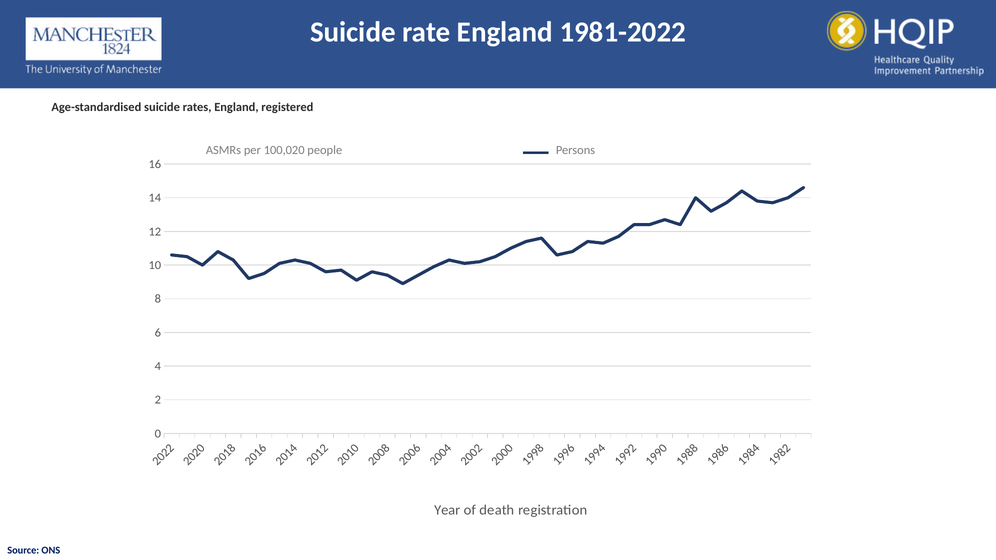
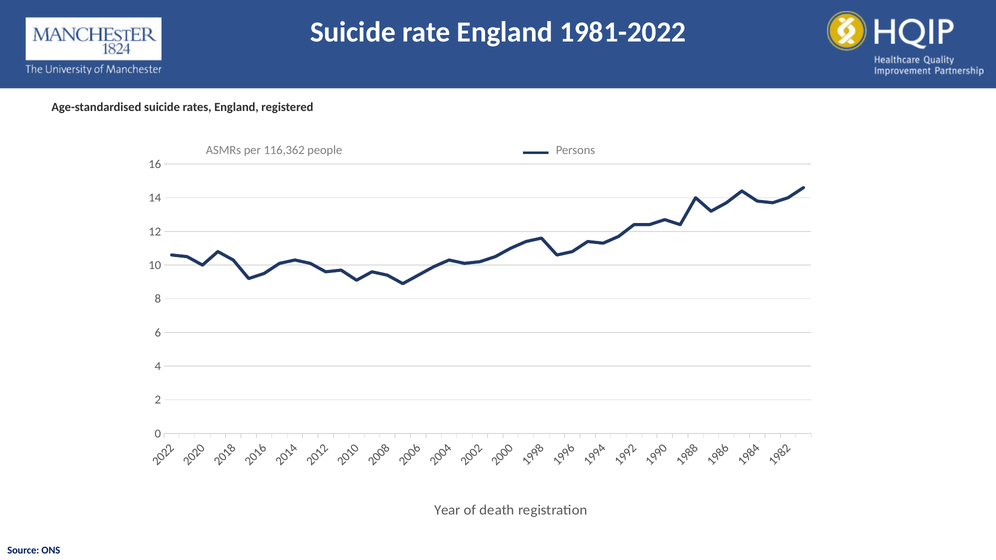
100,020: 100,020 -> 116,362
